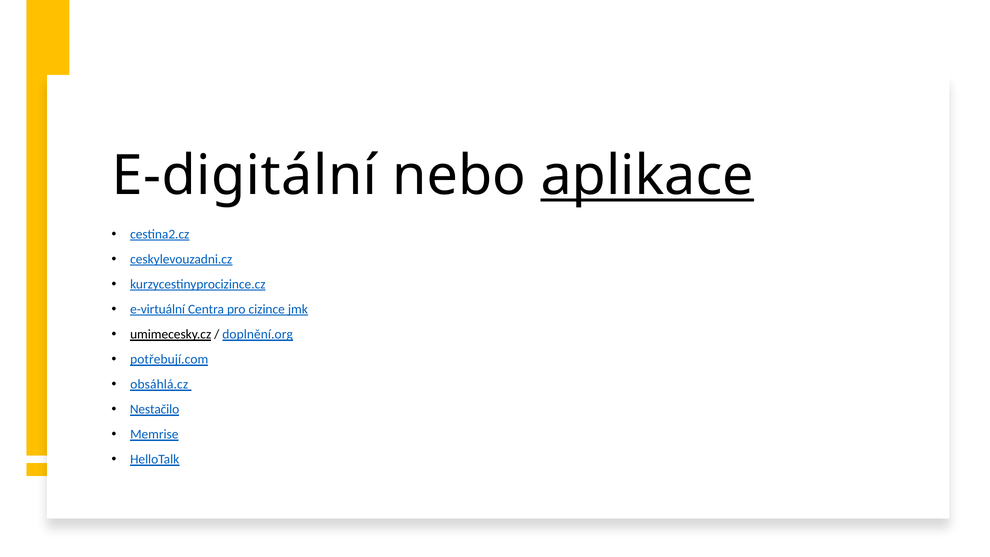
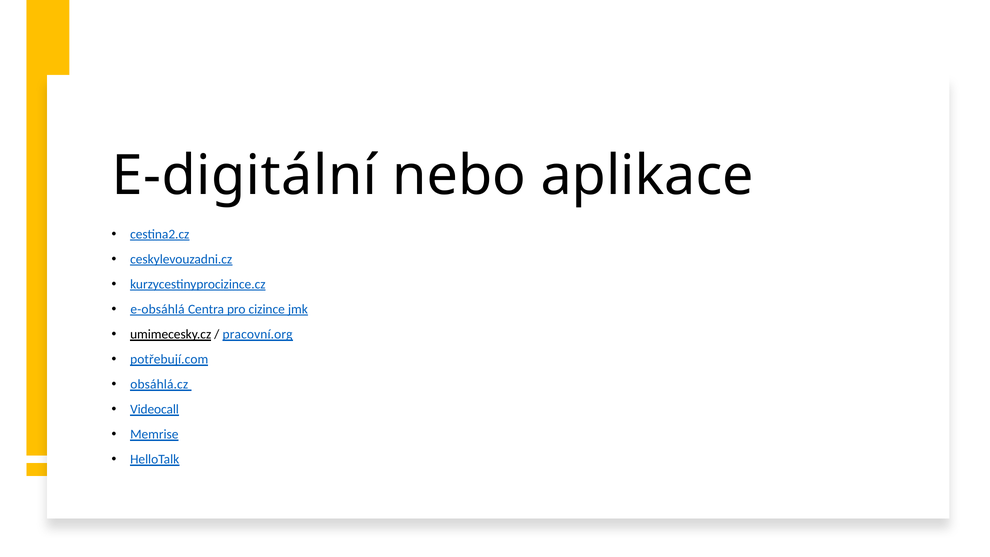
aplikace underline: present -> none
e-virtuální: e-virtuální -> e-obsáhlá
doplnění.org: doplnění.org -> pracovní.org
Nestačilo: Nestačilo -> Videocall
